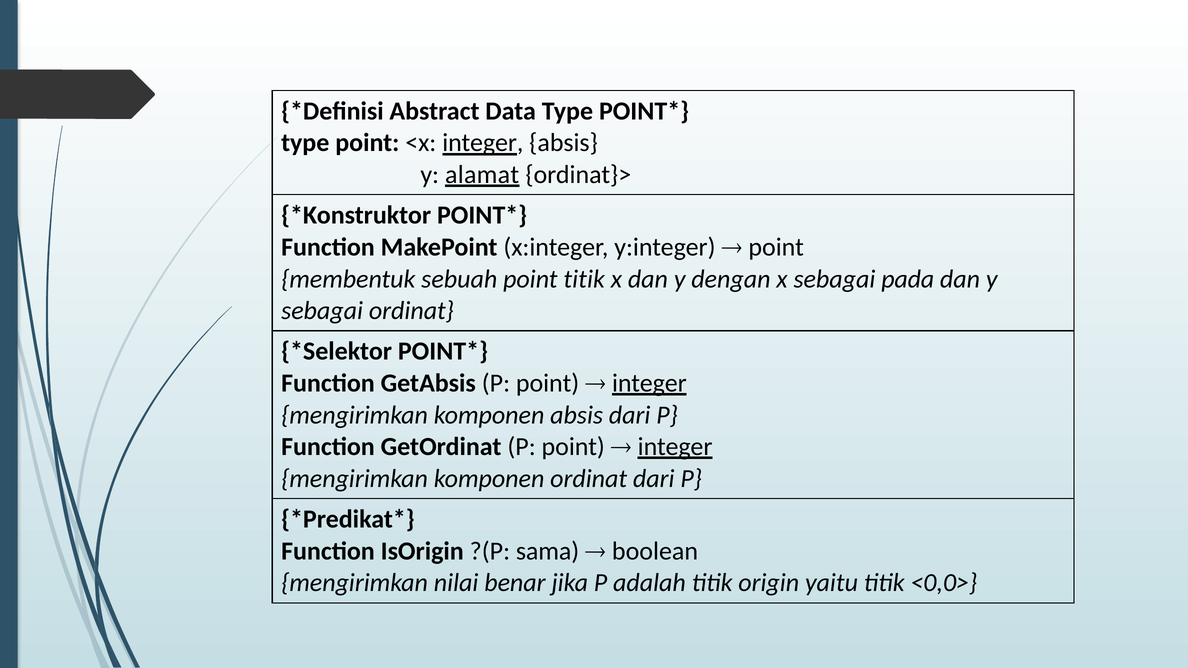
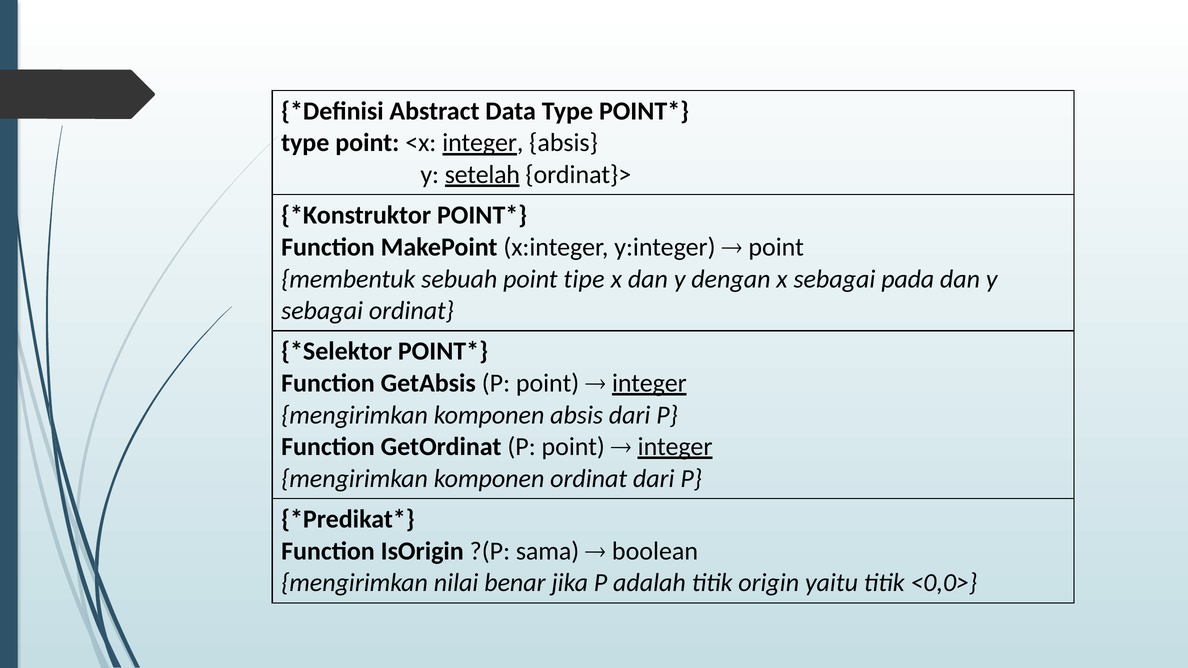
alamat: alamat -> setelah
point titik: titik -> tipe
